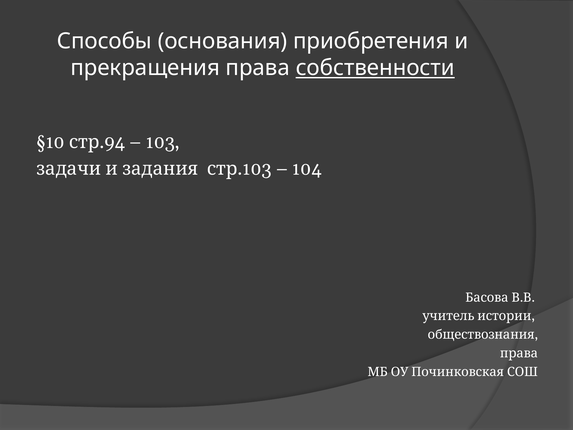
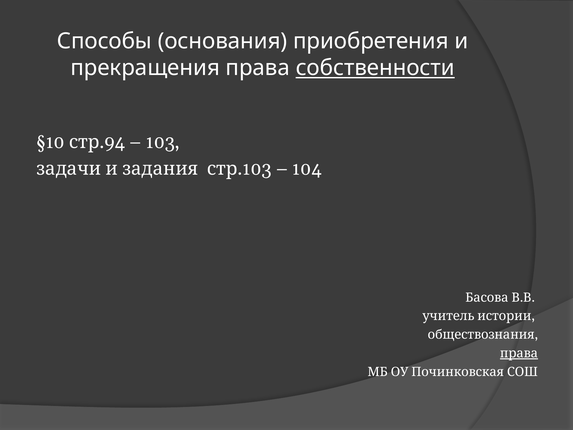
права at (519, 353) underline: none -> present
